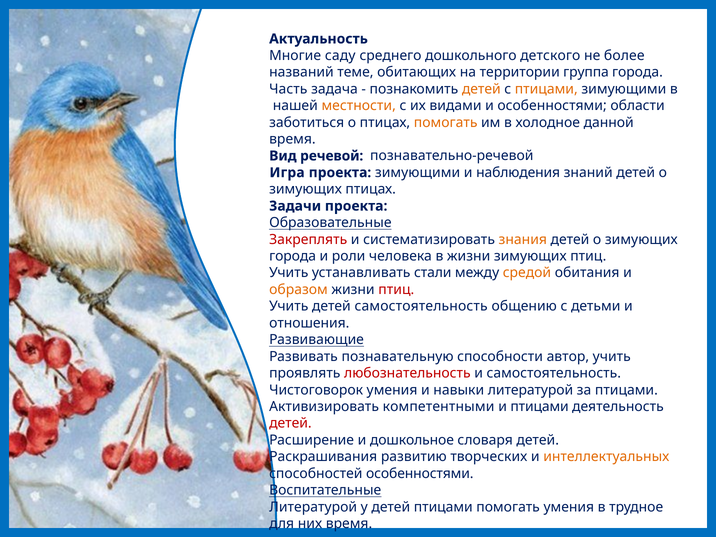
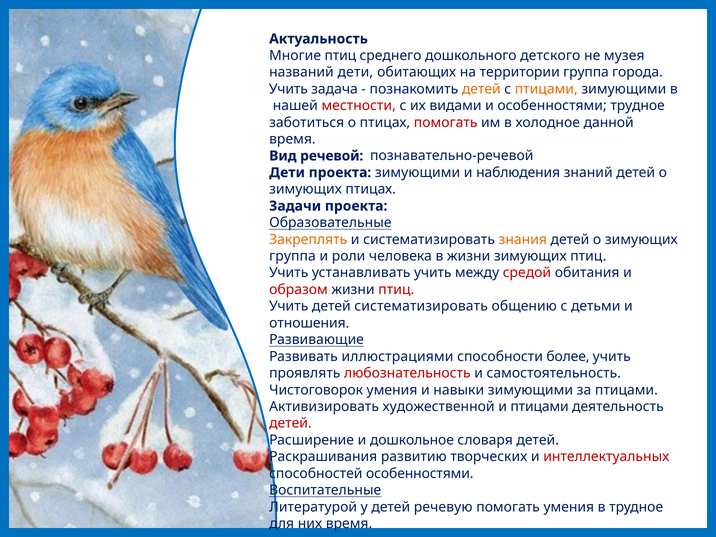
Многие саду: саду -> птиц
более: более -> музея
названий теме: теме -> дети
Часть at (288, 89): Часть -> Учить
местности colour: orange -> red
особенностями области: области -> трудное
помогать at (446, 122) colour: orange -> red
Игра at (287, 173): Игра -> Дети
Закреплять colour: red -> orange
города at (293, 256): города -> группа
устанавливать стали: стали -> учить
средой colour: orange -> red
образом colour: orange -> red
детей самостоятельность: самостоятельность -> систематизировать
познавательную: познавательную -> иллюстрациями
автор: автор -> более
навыки литературой: литературой -> зимующими
компетентными: компетентными -> художественной
интеллектуальных colour: orange -> red
детей птицами: птицами -> речевую
